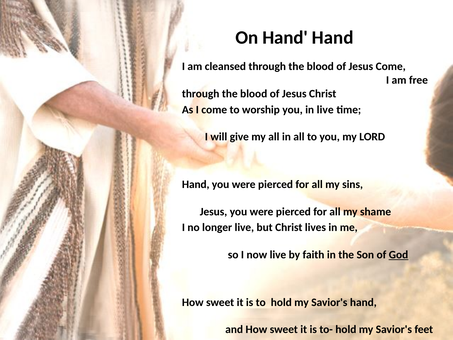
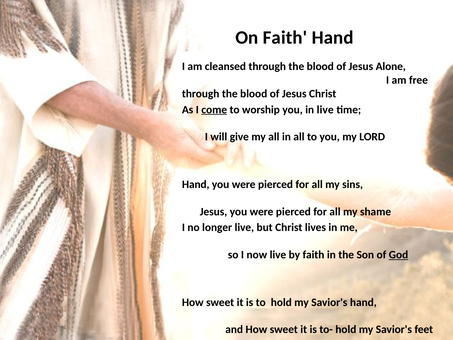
On Hand: Hand -> Faith
Jesus Come: Come -> Alone
come at (214, 110) underline: none -> present
